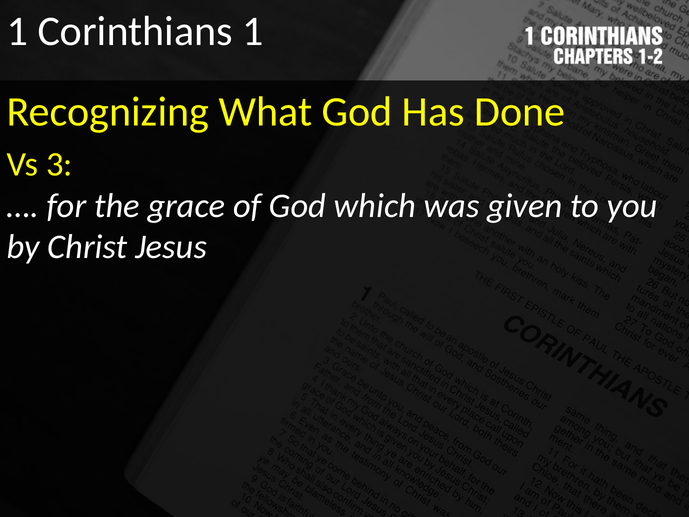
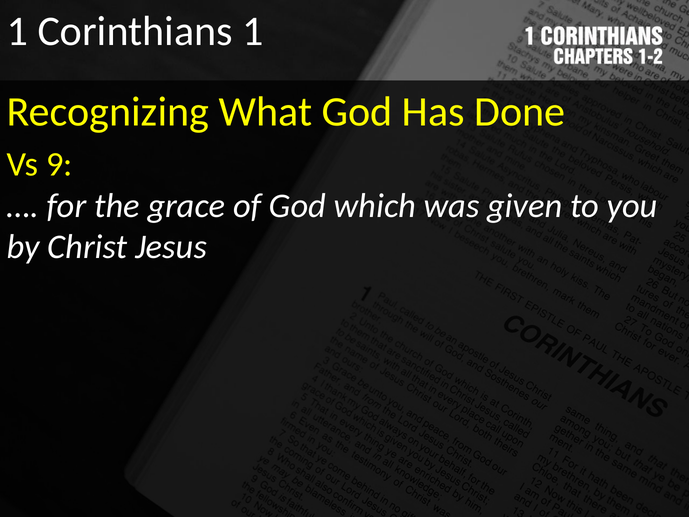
3: 3 -> 9
